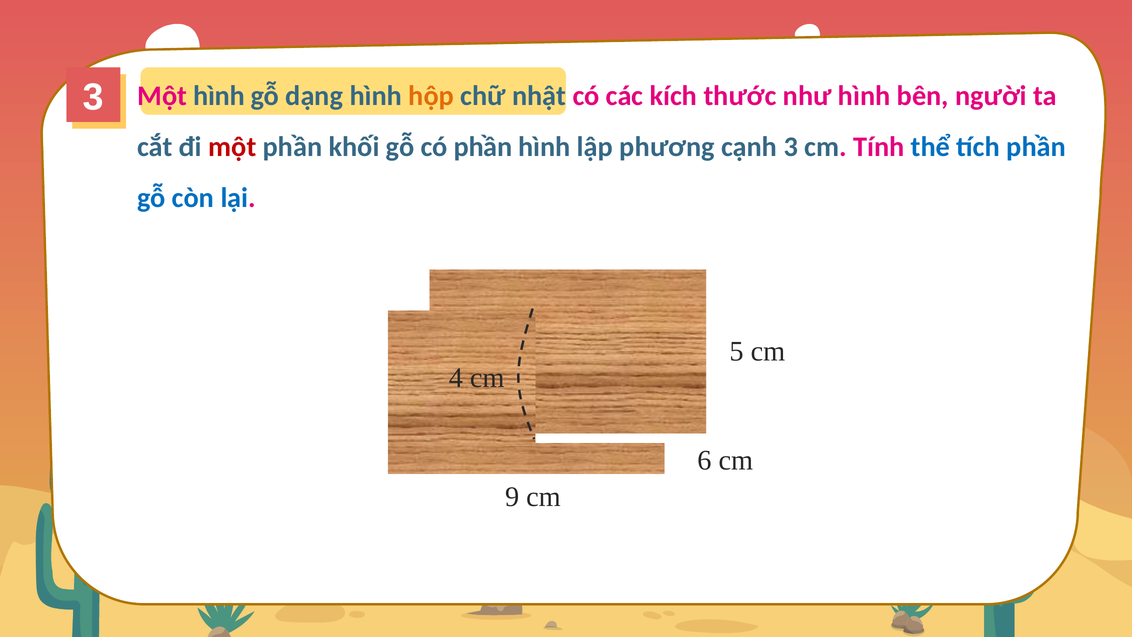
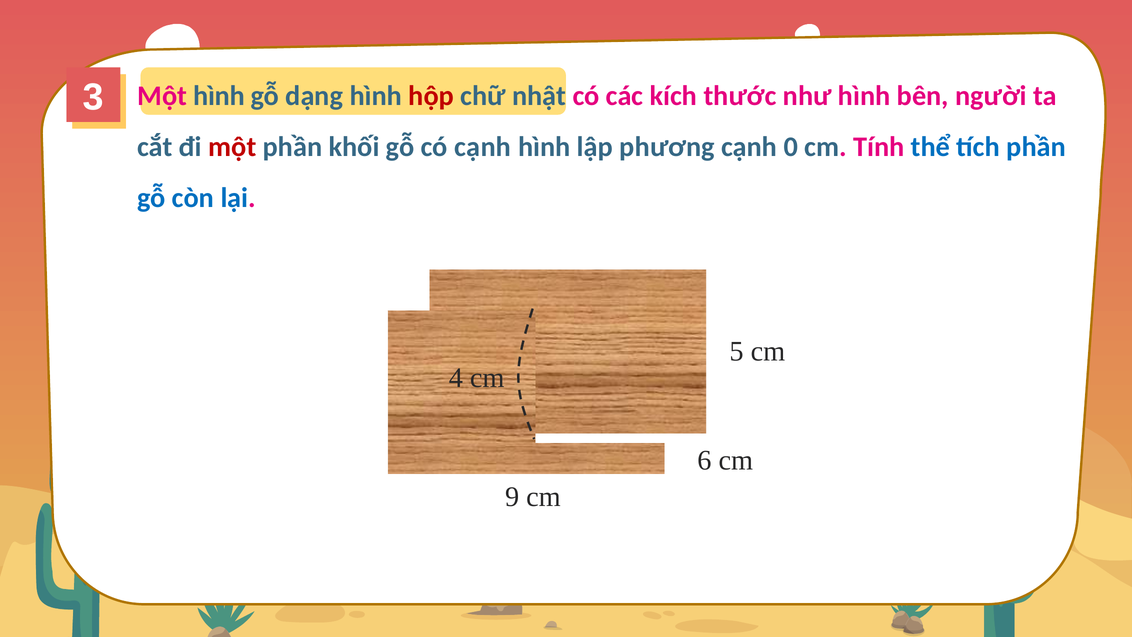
hộp colour: orange -> red
có phần: phần -> cạnh
cạnh 3: 3 -> 0
